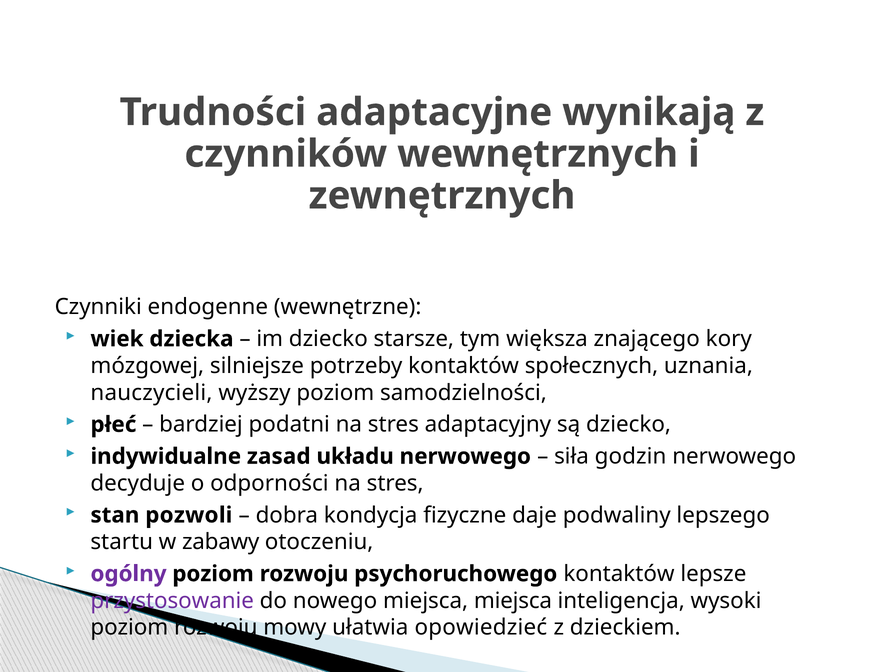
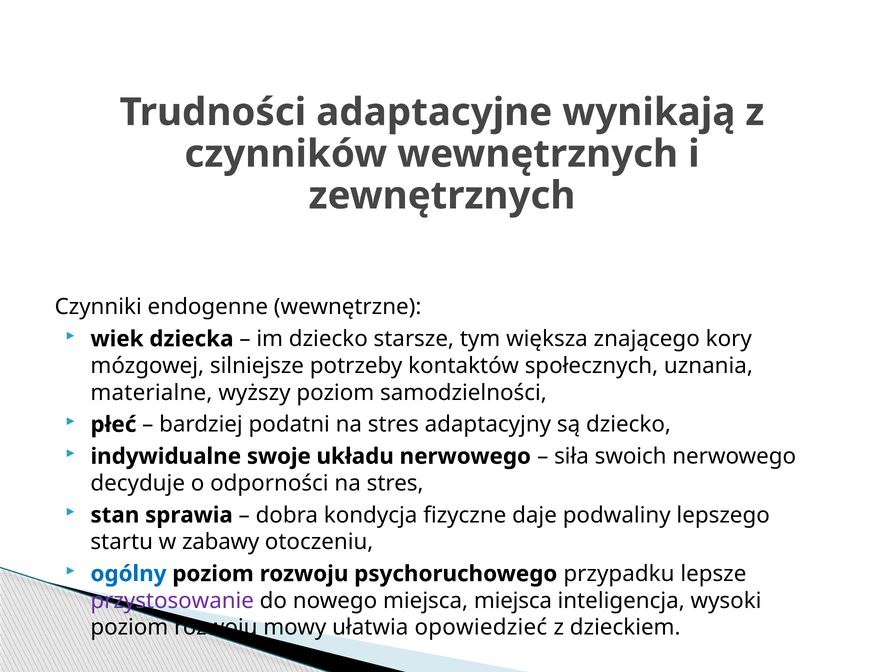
nauczycieli: nauczycieli -> materialne
zasad: zasad -> swoje
godzin: godzin -> swoich
pozwoli: pozwoli -> sprawia
ogólny colour: purple -> blue
psychoruchowego kontaktów: kontaktów -> przypadku
